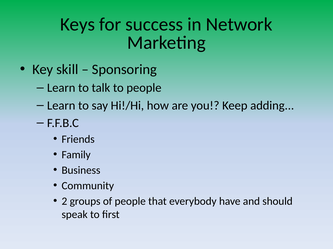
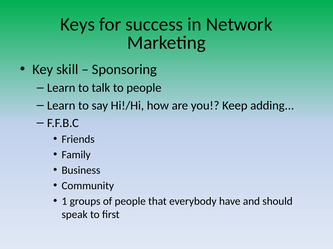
2: 2 -> 1
